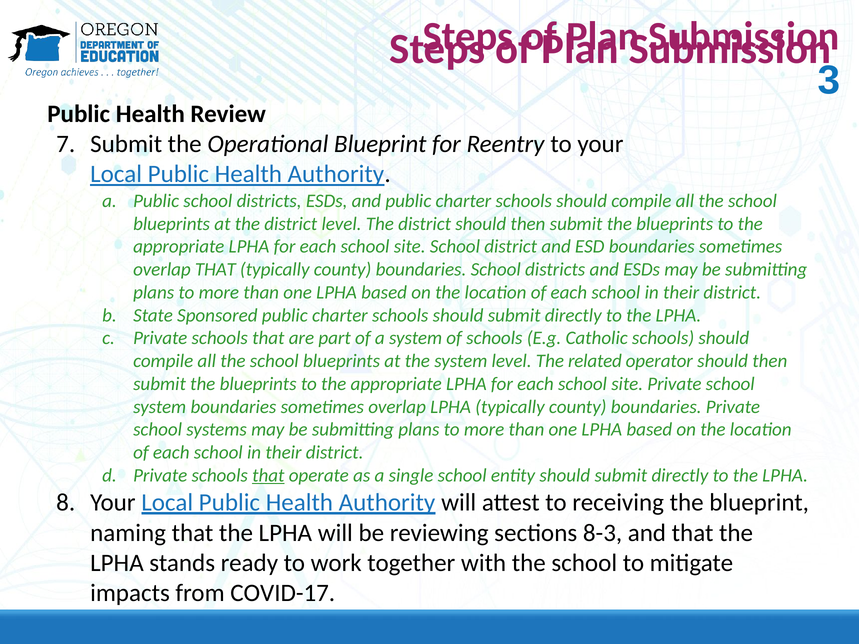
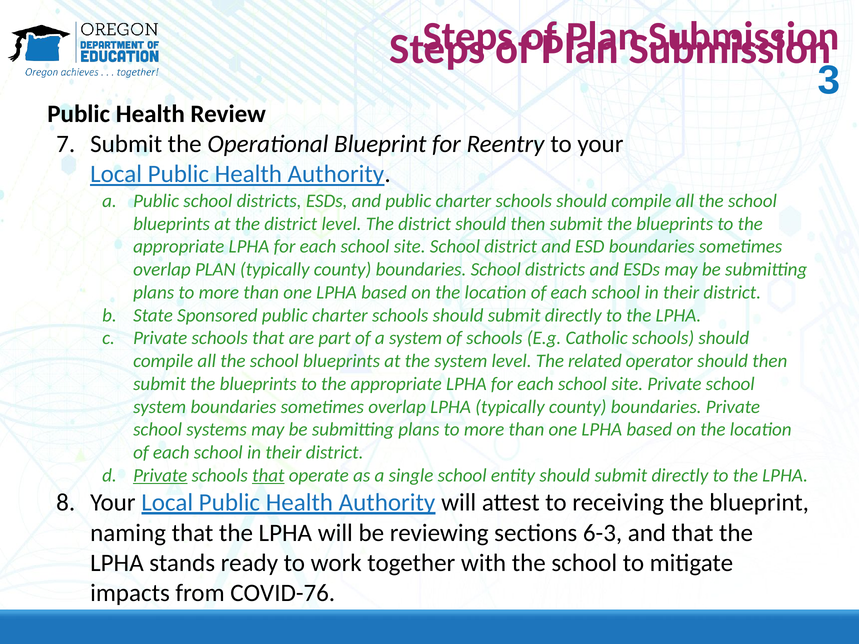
overlap THAT: THAT -> PLAN
Private at (160, 476) underline: none -> present
8-3: 8-3 -> 6-3
COVID-17: COVID-17 -> COVID-76
